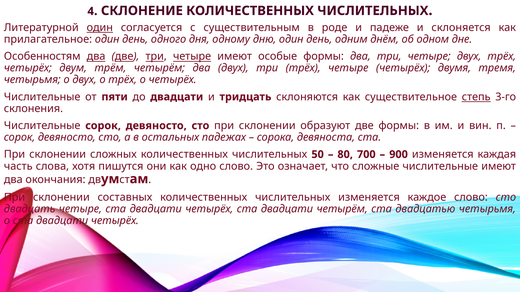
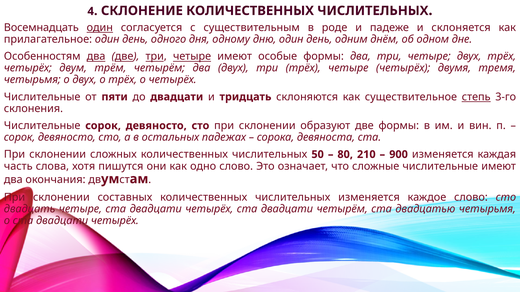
Литературной: Литературной -> Восемнадцать
700: 700 -> 210
